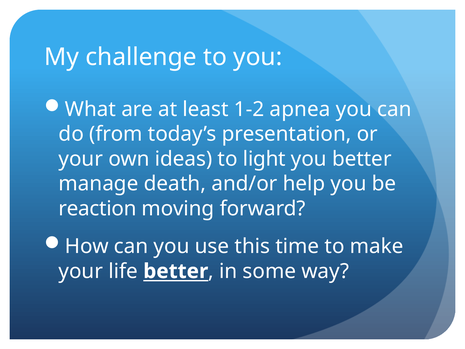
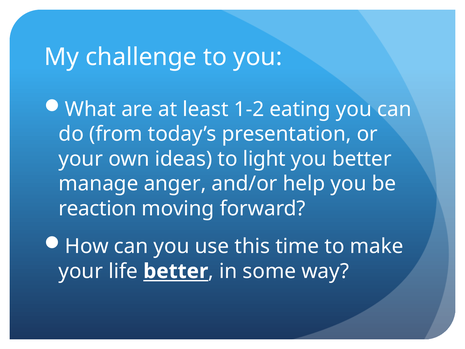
apnea: apnea -> eating
death: death -> anger
